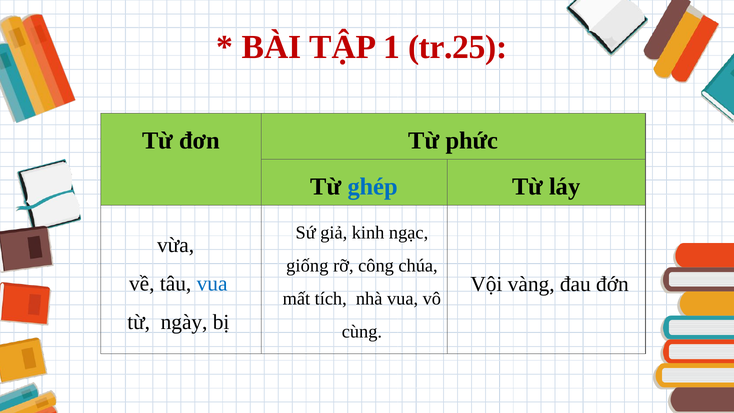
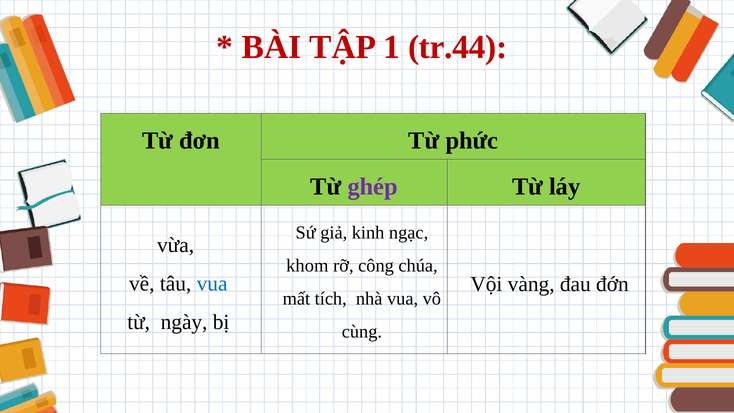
tr.25: tr.25 -> tr.44
ghép colour: blue -> purple
giống: giống -> khom
